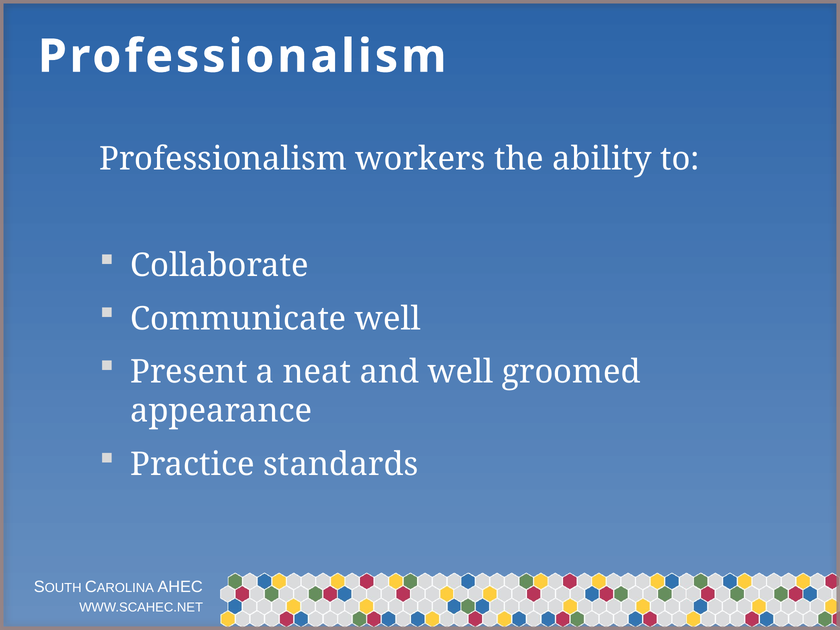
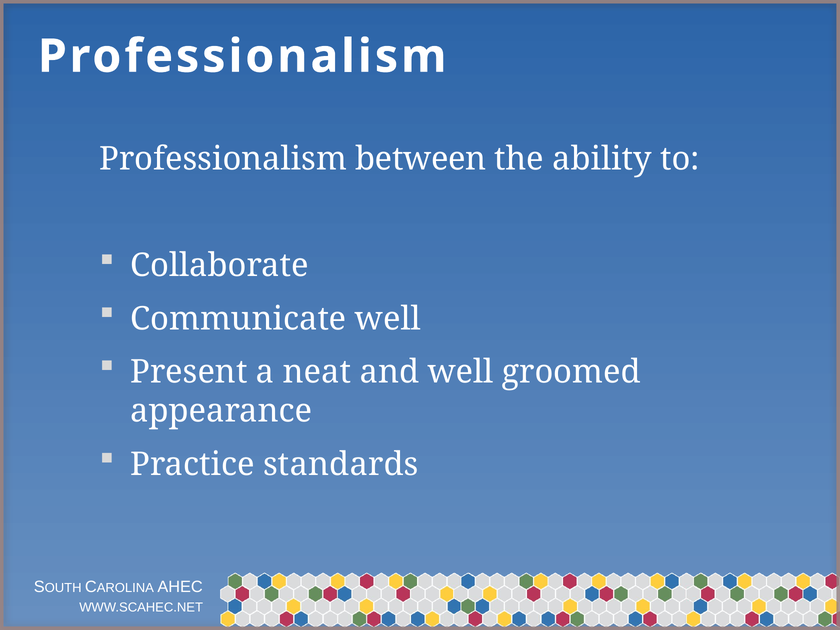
workers: workers -> between
